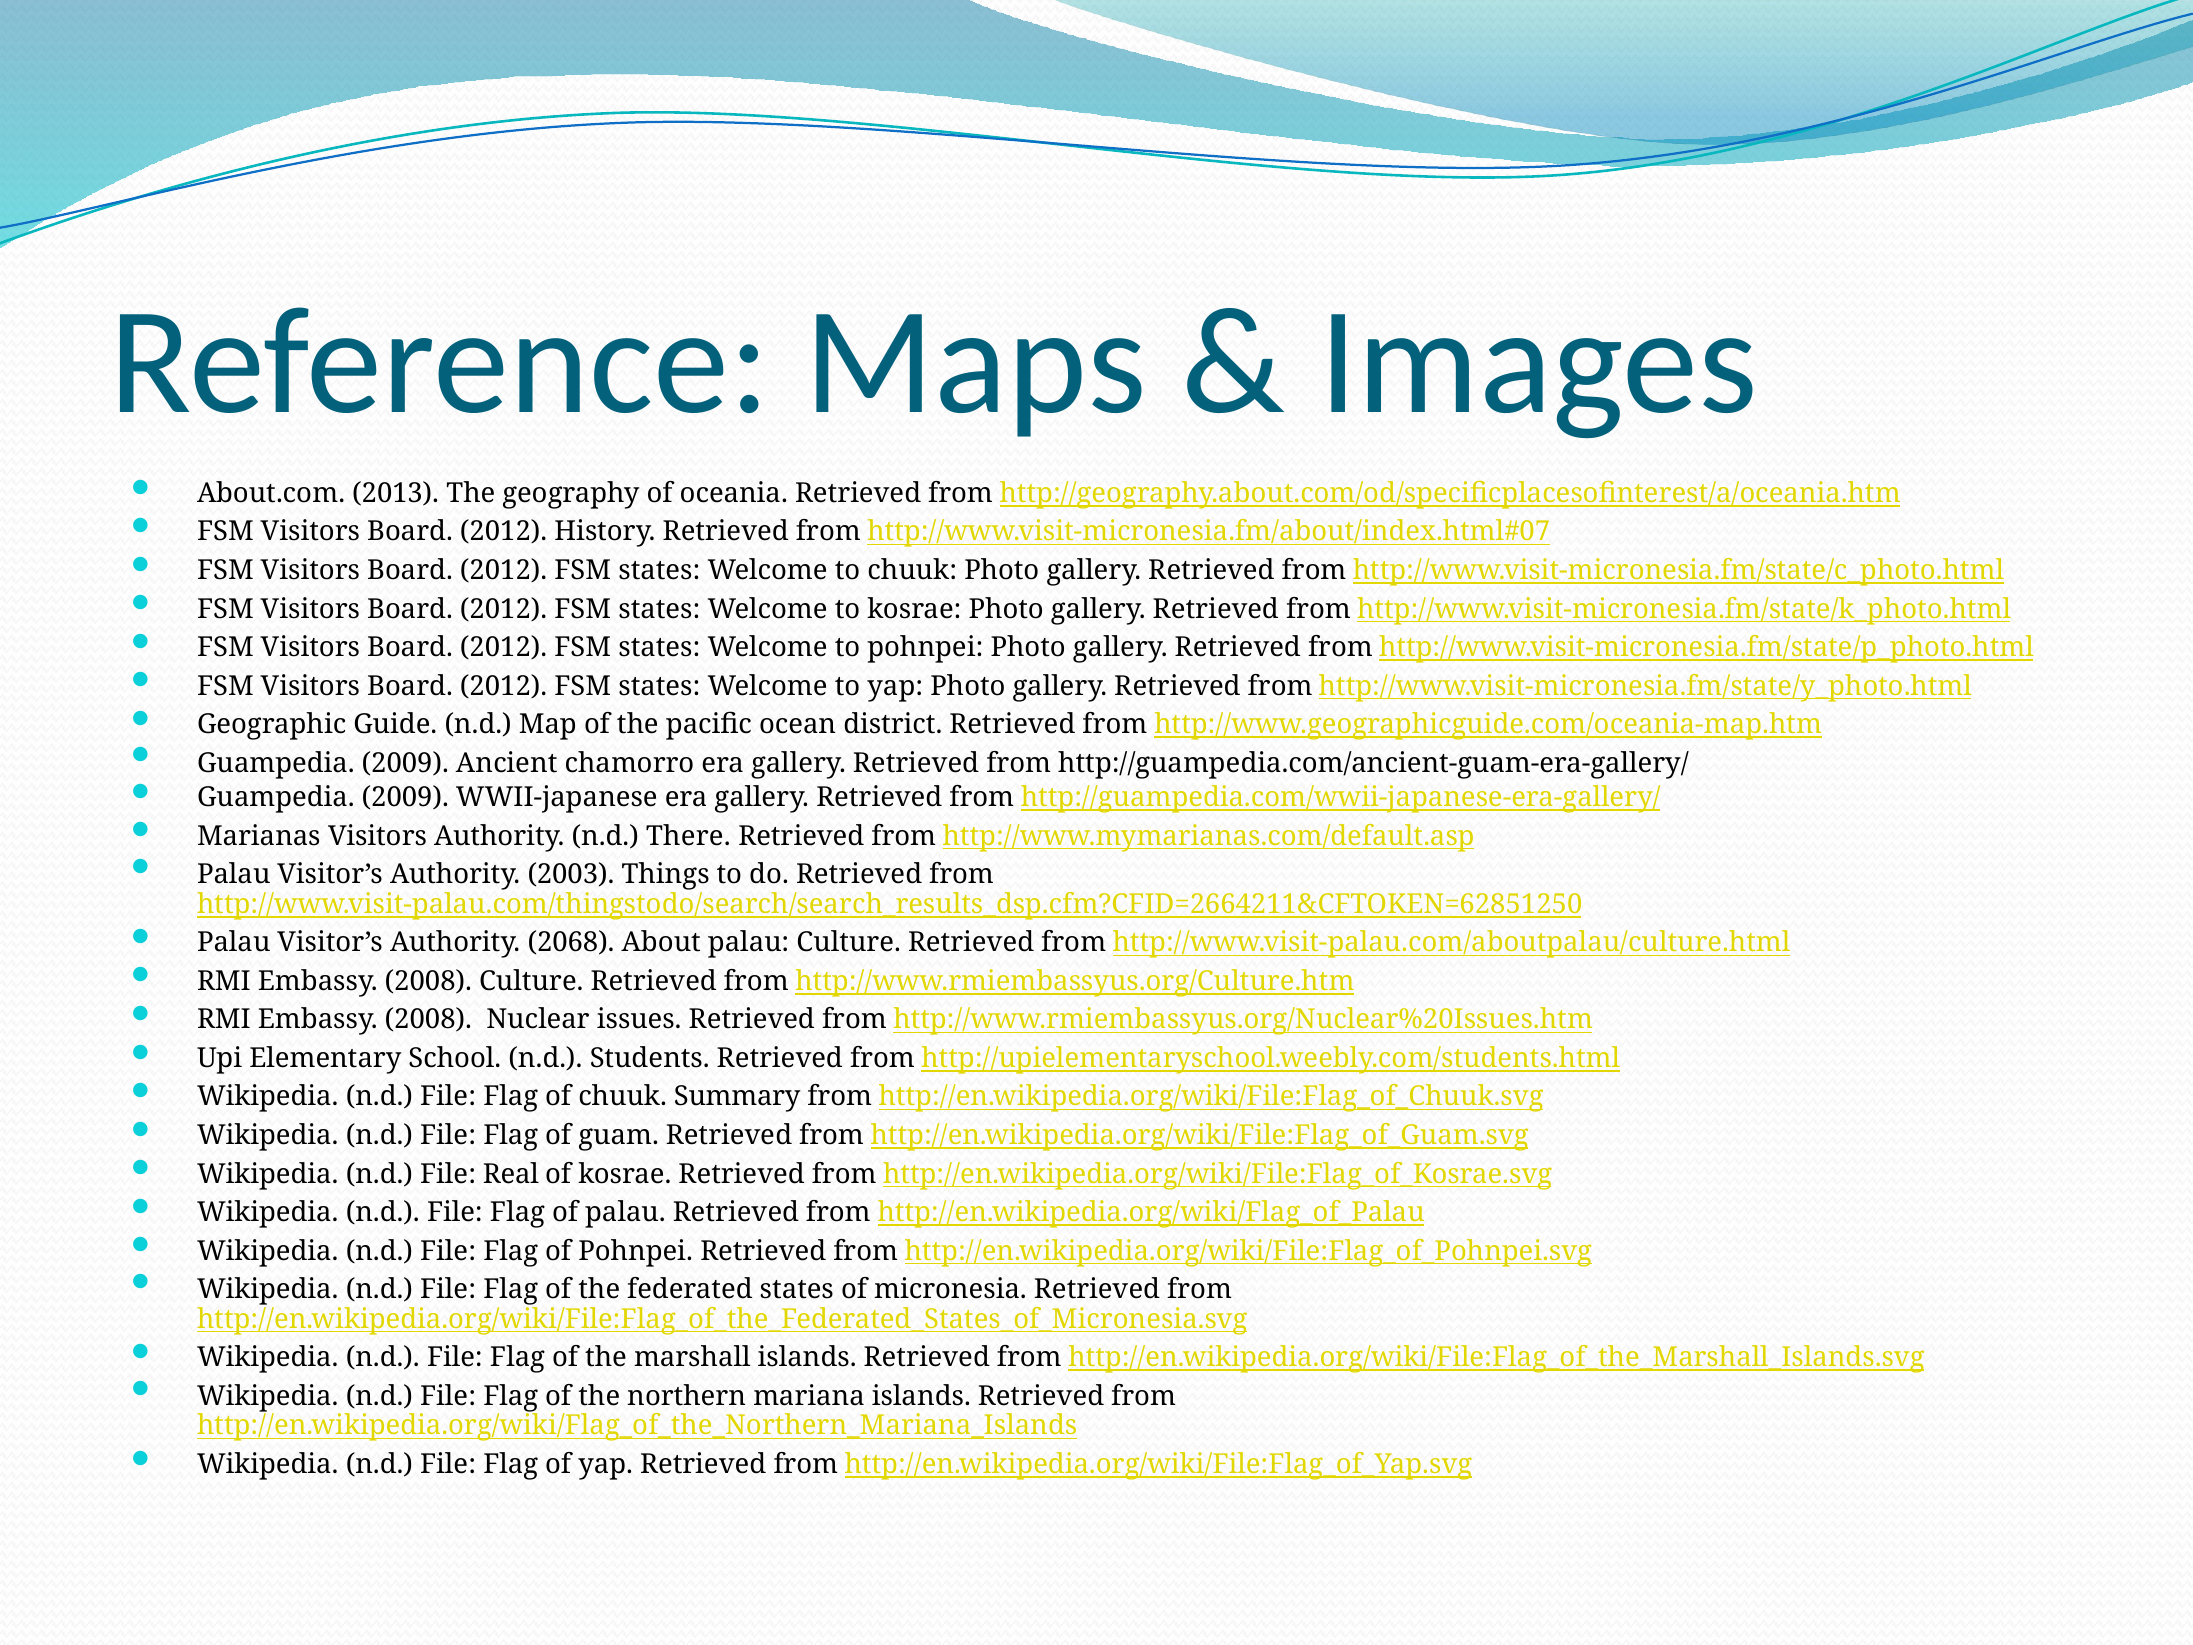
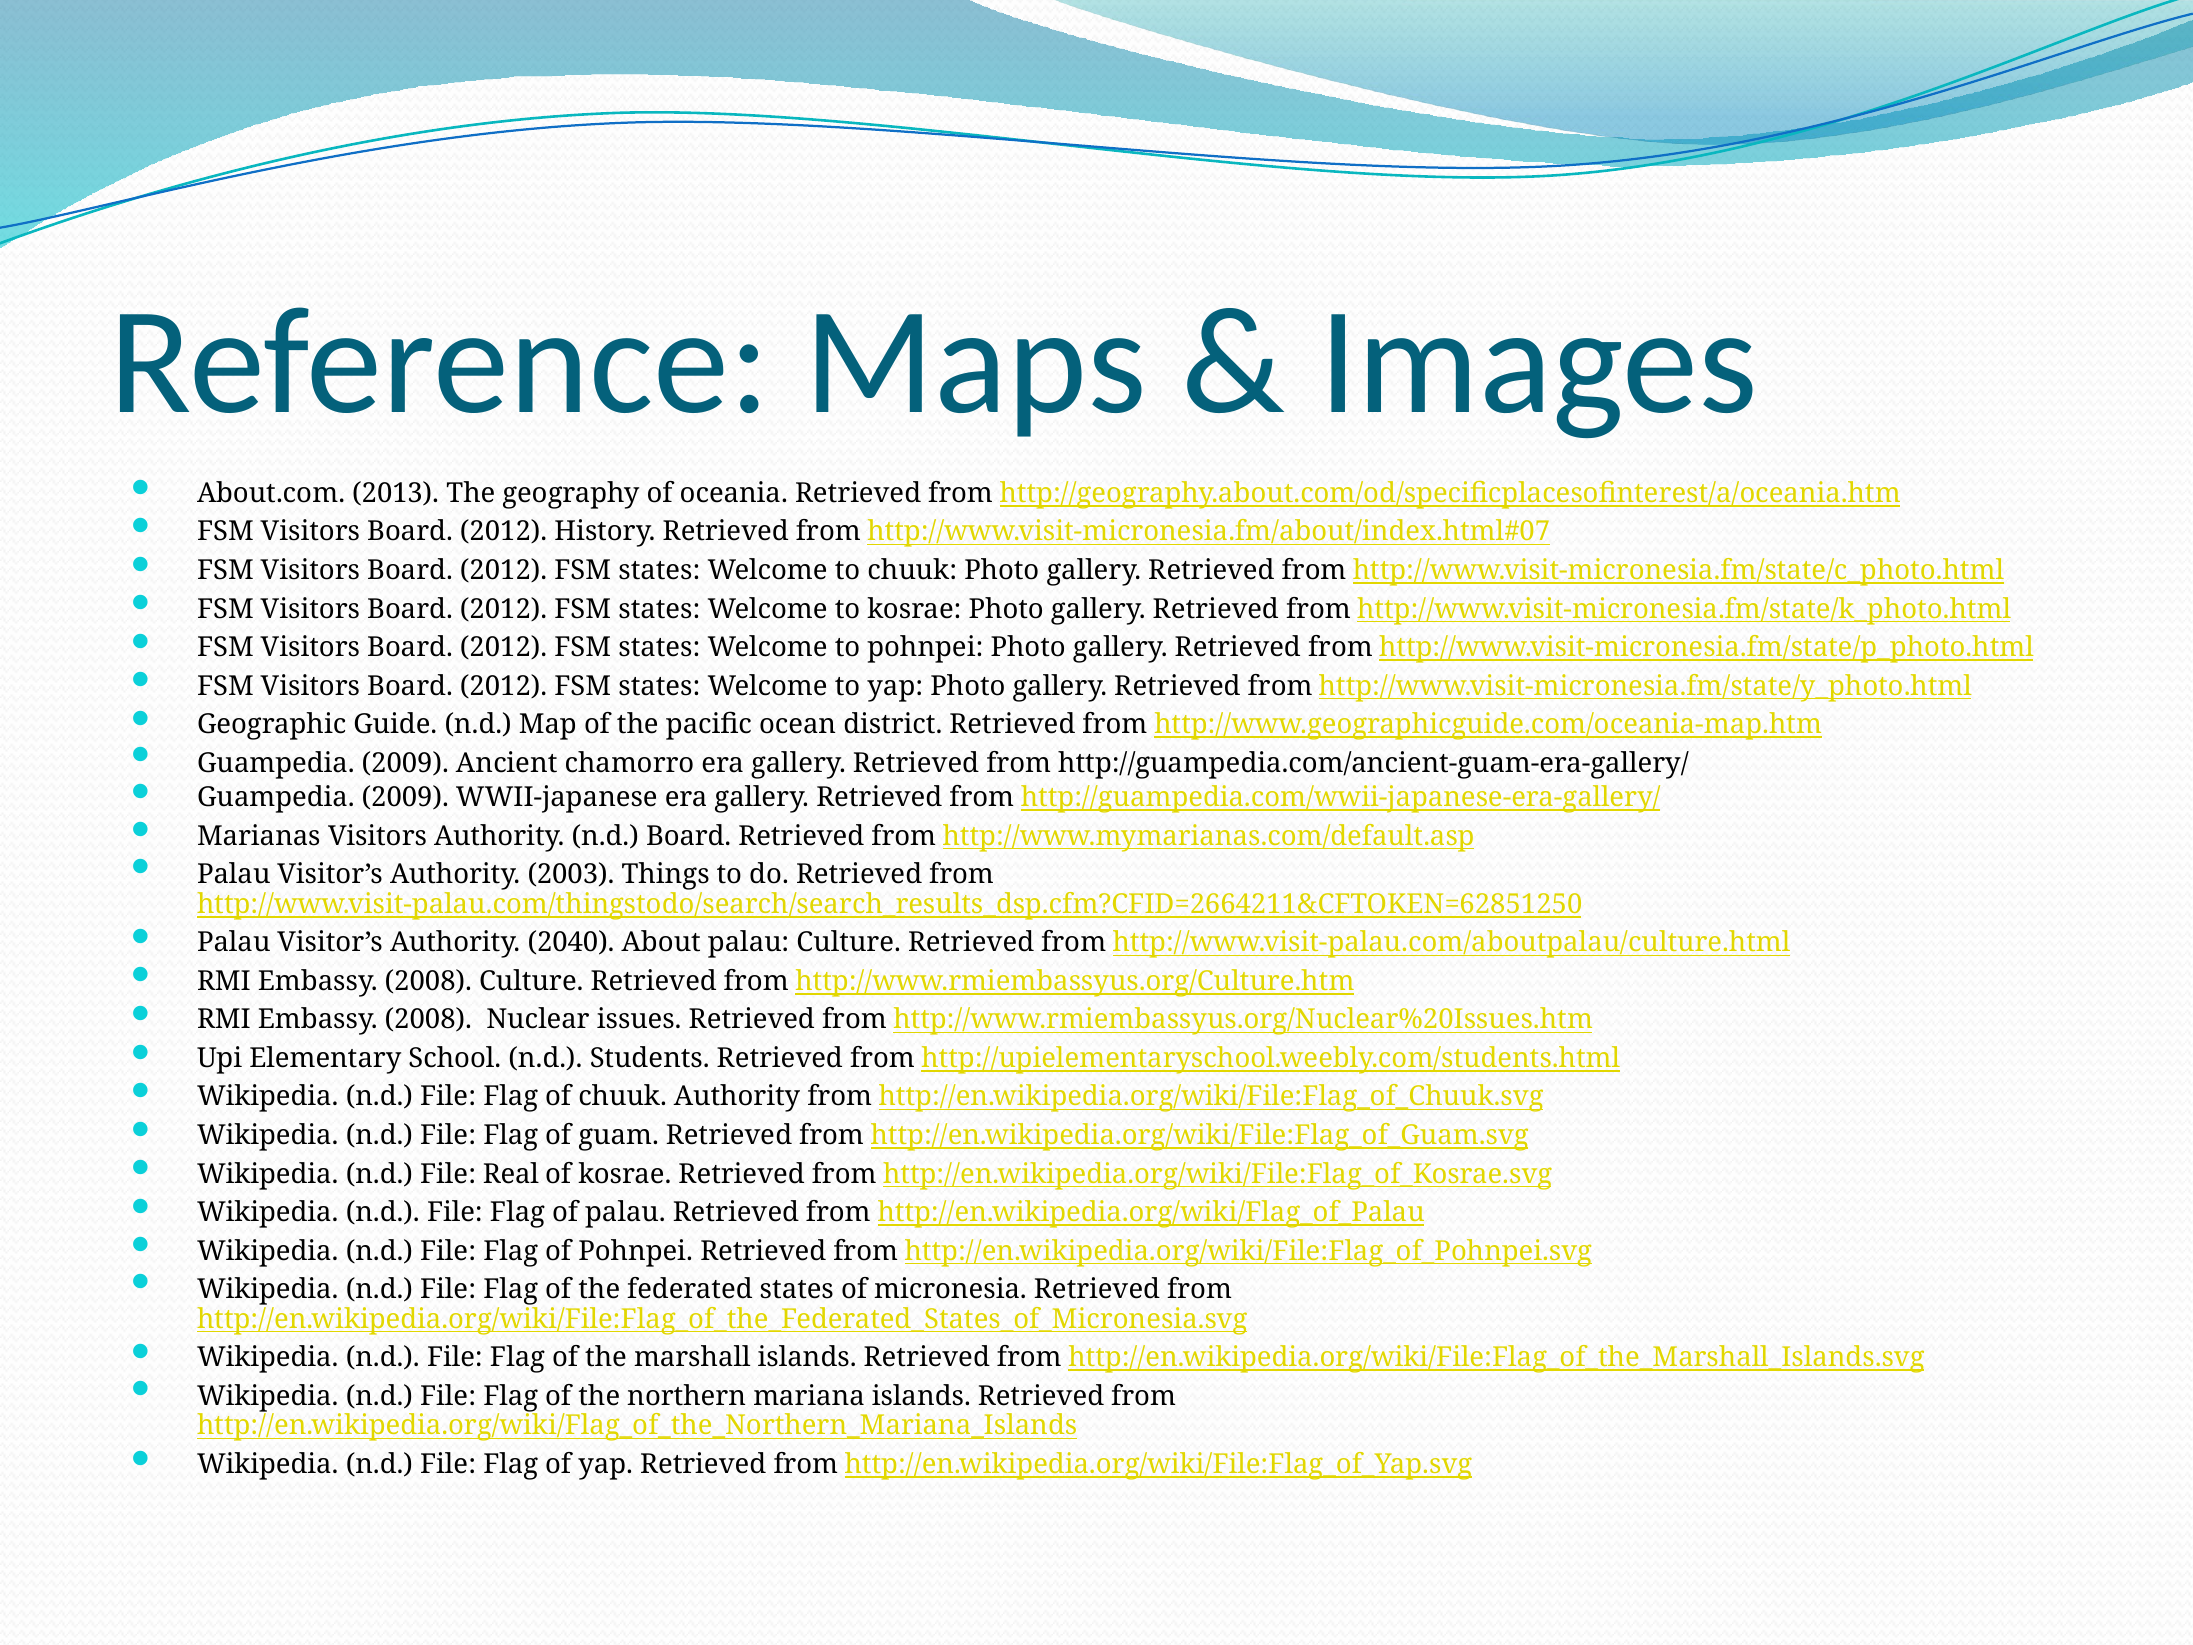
n.d There: There -> Board
2068: 2068 -> 2040
chuuk Summary: Summary -> Authority
